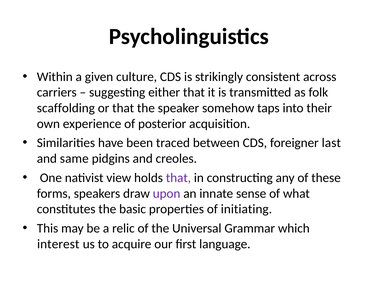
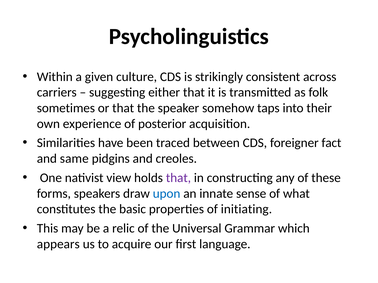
scaffolding: scaffolding -> sometimes
last: last -> fact
upon colour: purple -> blue
interest: interest -> appears
